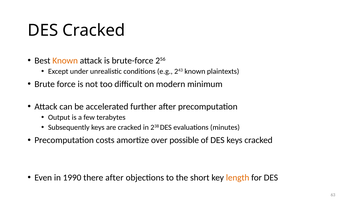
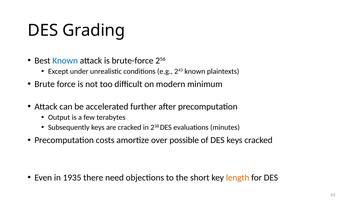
DES Cracked: Cracked -> Grading
Known at (65, 61) colour: orange -> blue
1990: 1990 -> 1935
there after: after -> need
